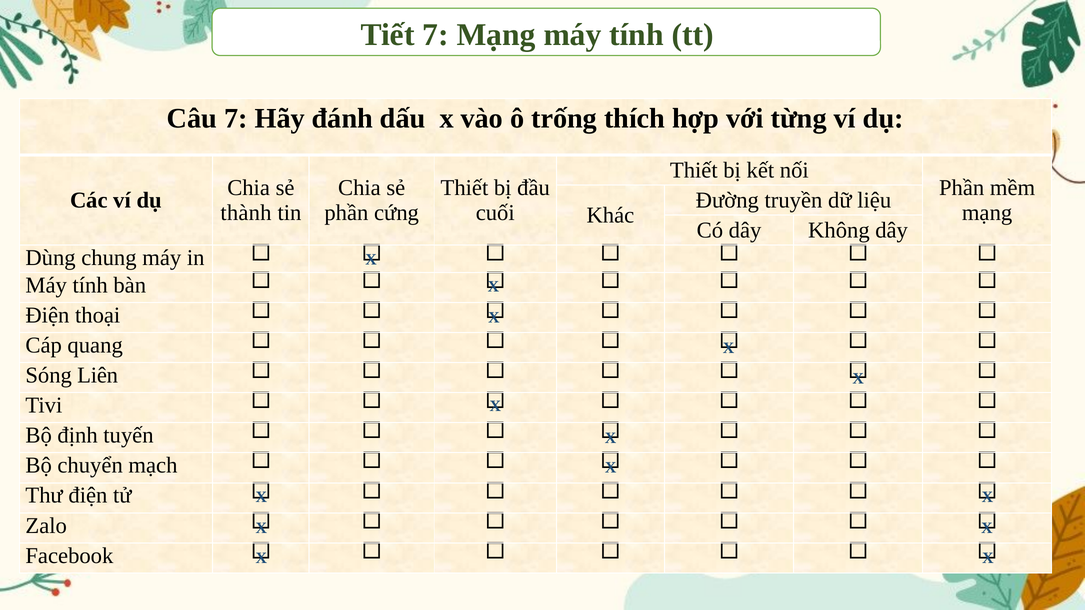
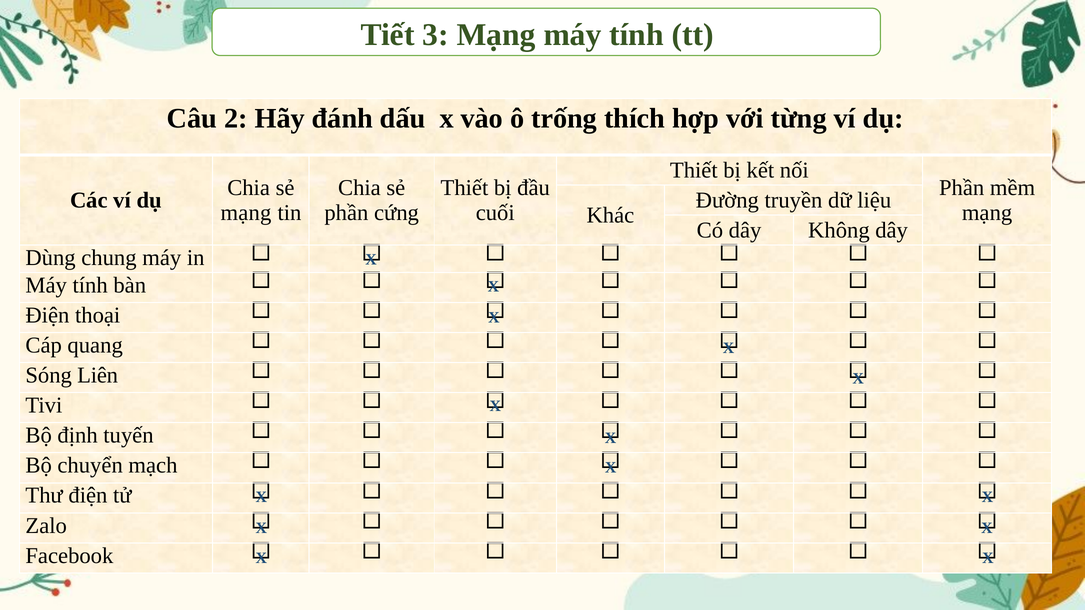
Tiết 7: 7 -> 3
Câu 7: 7 -> 2
thành at (246, 213): thành -> mạng
